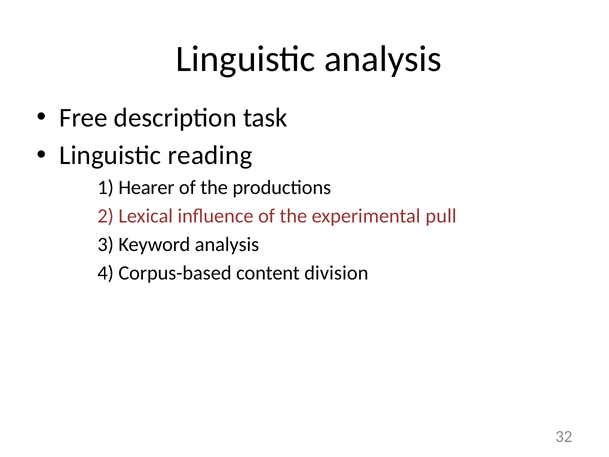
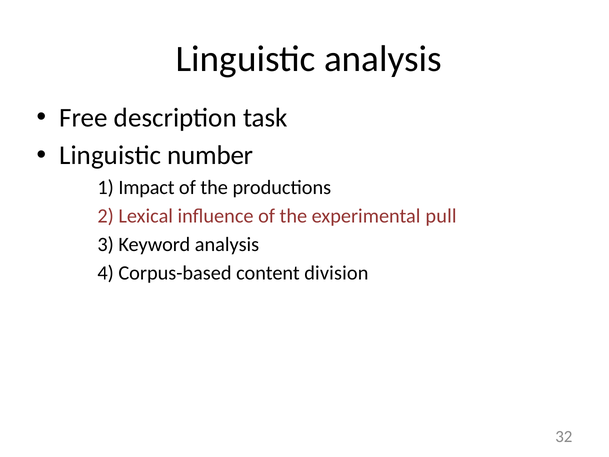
reading: reading -> number
Hearer: Hearer -> Impact
